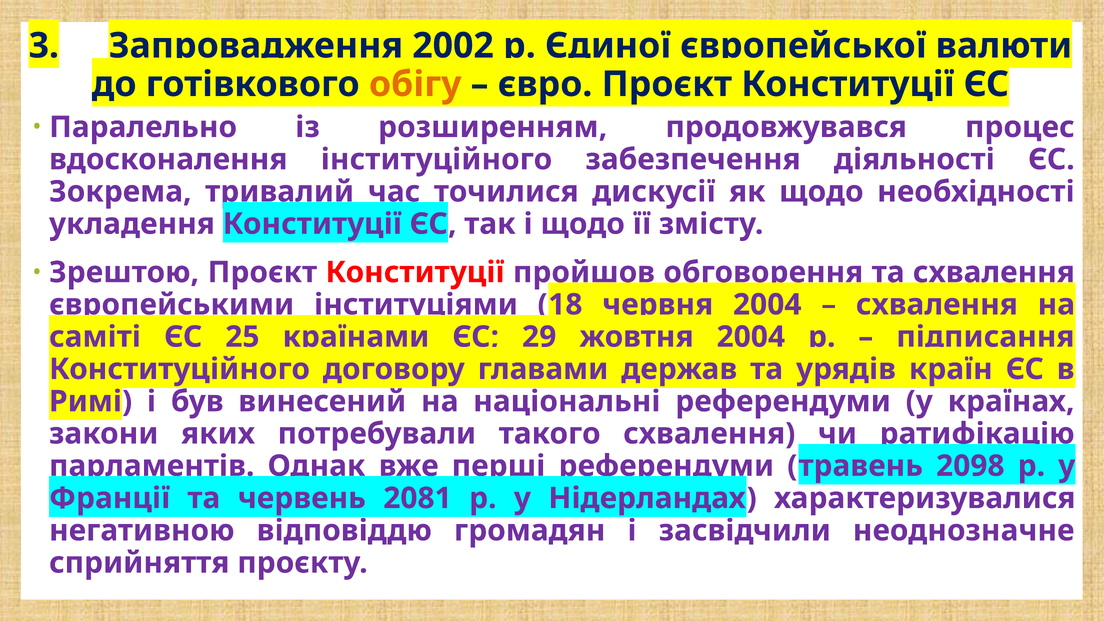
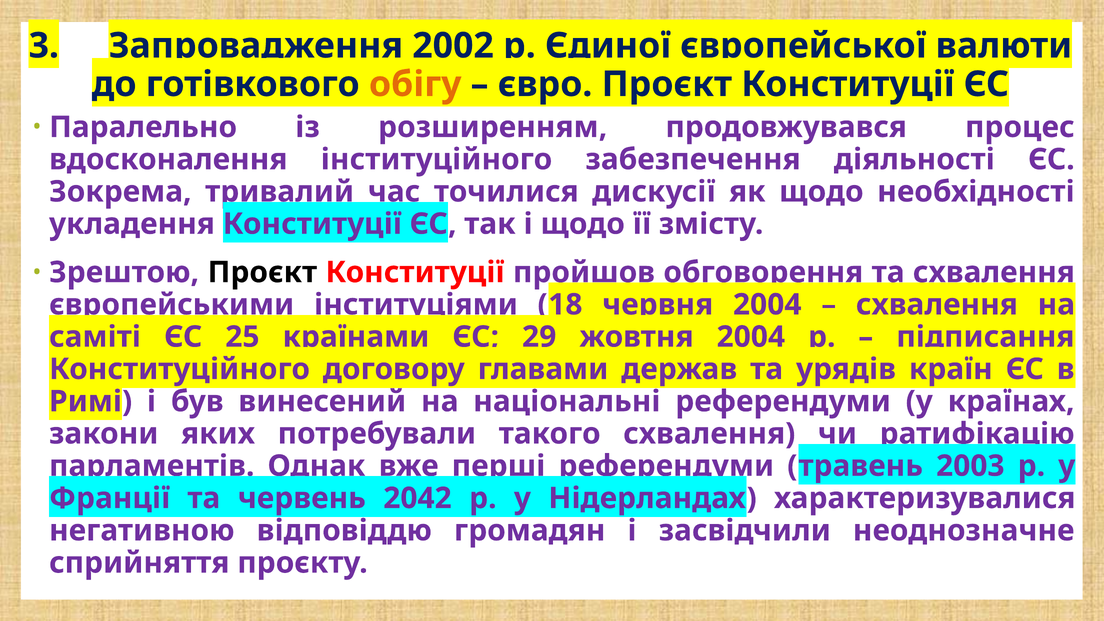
Проєкт at (262, 272) colour: purple -> black
2098: 2098 -> 2003
2081: 2081 -> 2042
